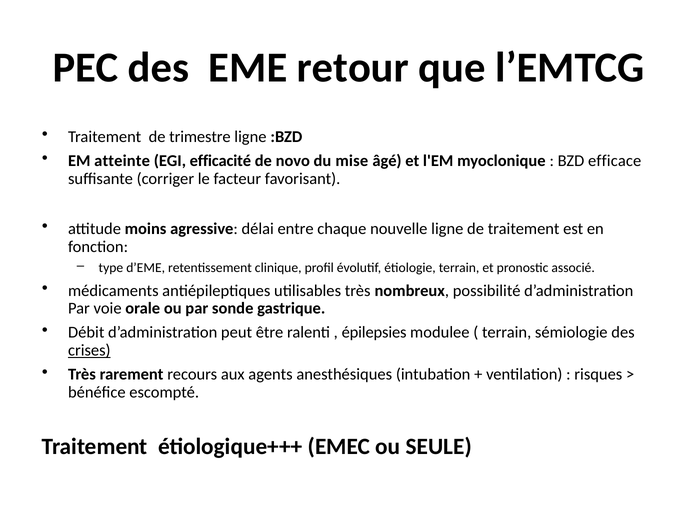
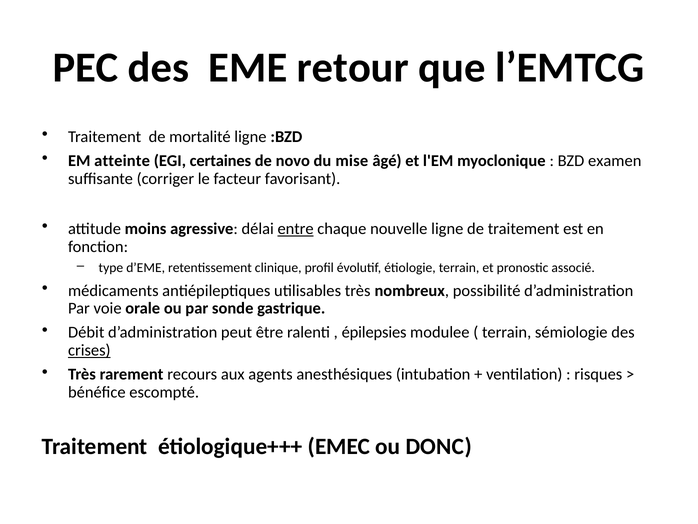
trimestre: trimestre -> mortalité
efficacité: efficacité -> certaines
efficace: efficace -> examen
entre underline: none -> present
SEULE: SEULE -> DONC
